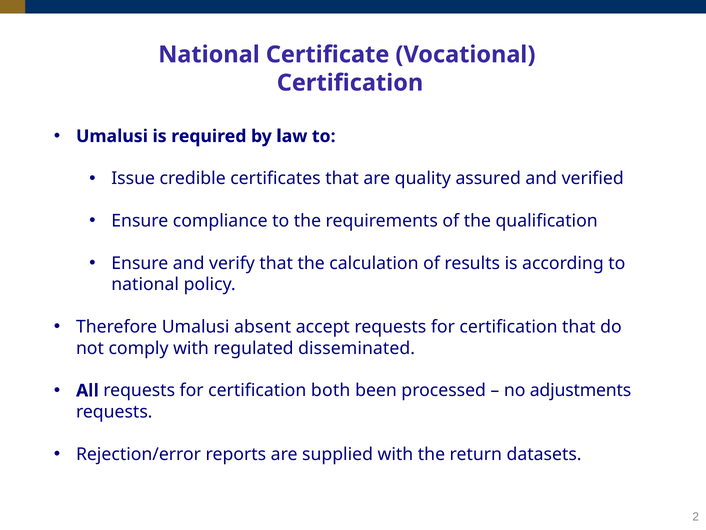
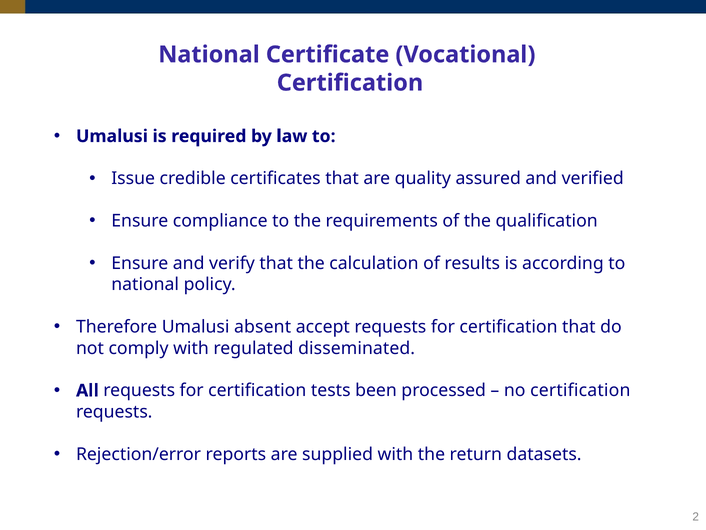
both: both -> tests
no adjustments: adjustments -> certification
